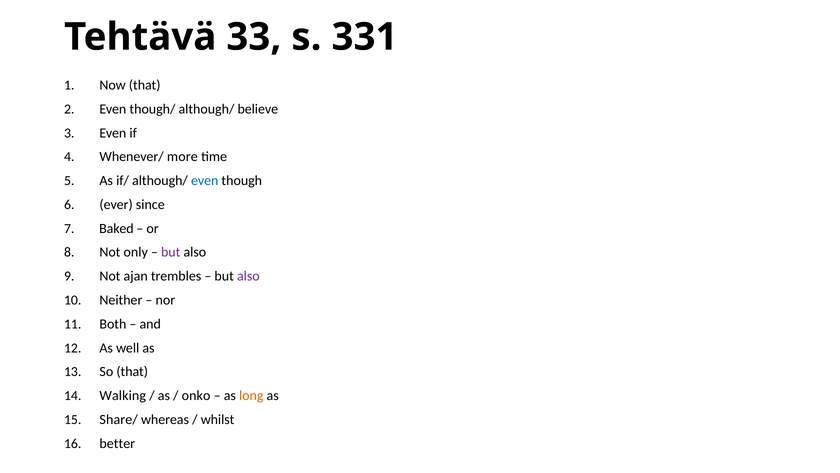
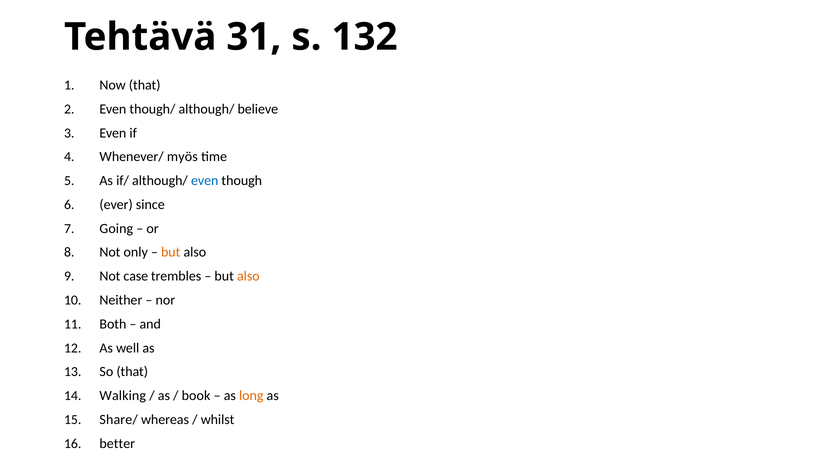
33: 33 -> 31
331: 331 -> 132
more: more -> myös
Baked: Baked -> Going
but at (171, 252) colour: purple -> orange
ajan: ajan -> case
also at (248, 276) colour: purple -> orange
onko: onko -> book
